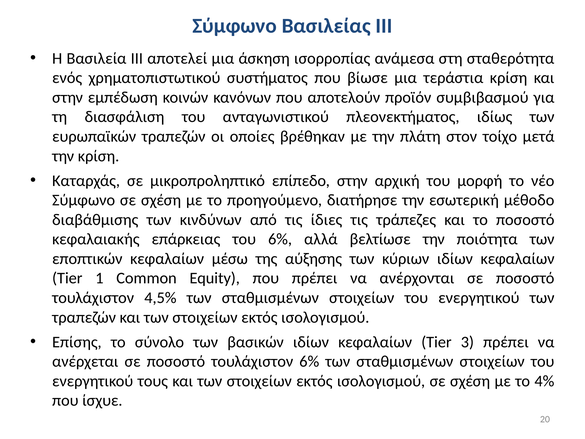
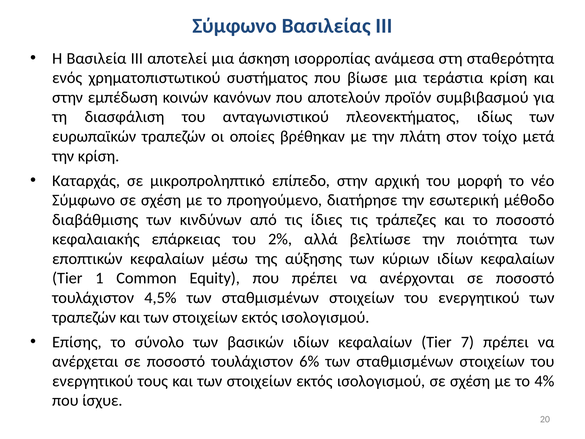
του 6%: 6% -> 2%
3: 3 -> 7
